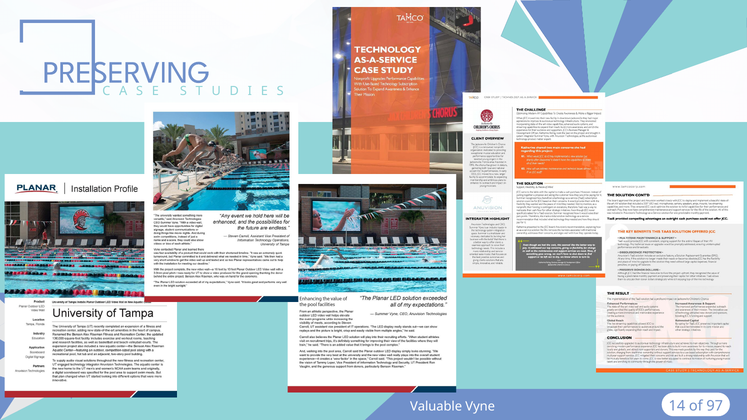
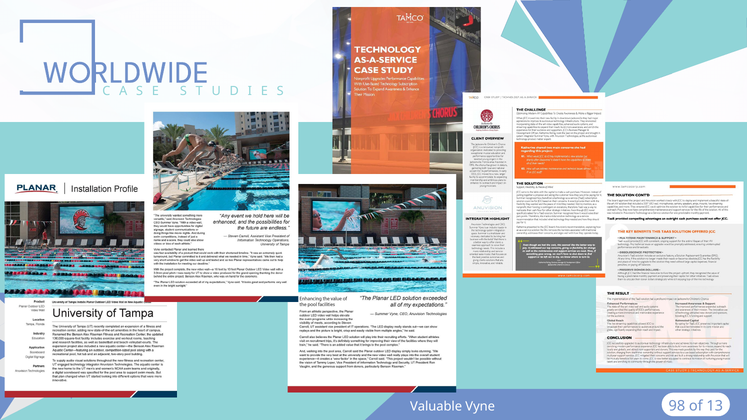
PRESERVING: PRESERVING -> WORLDWIDE
14: 14 -> 98
97: 97 -> 13
